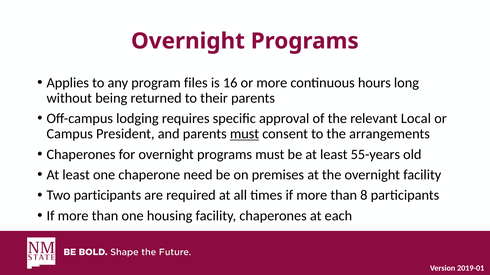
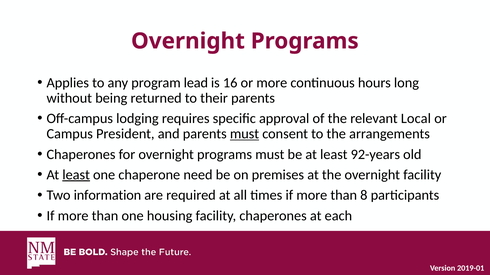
files: files -> lead
55-years: 55-years -> 92-years
least at (76, 175) underline: none -> present
Two participants: participants -> information
